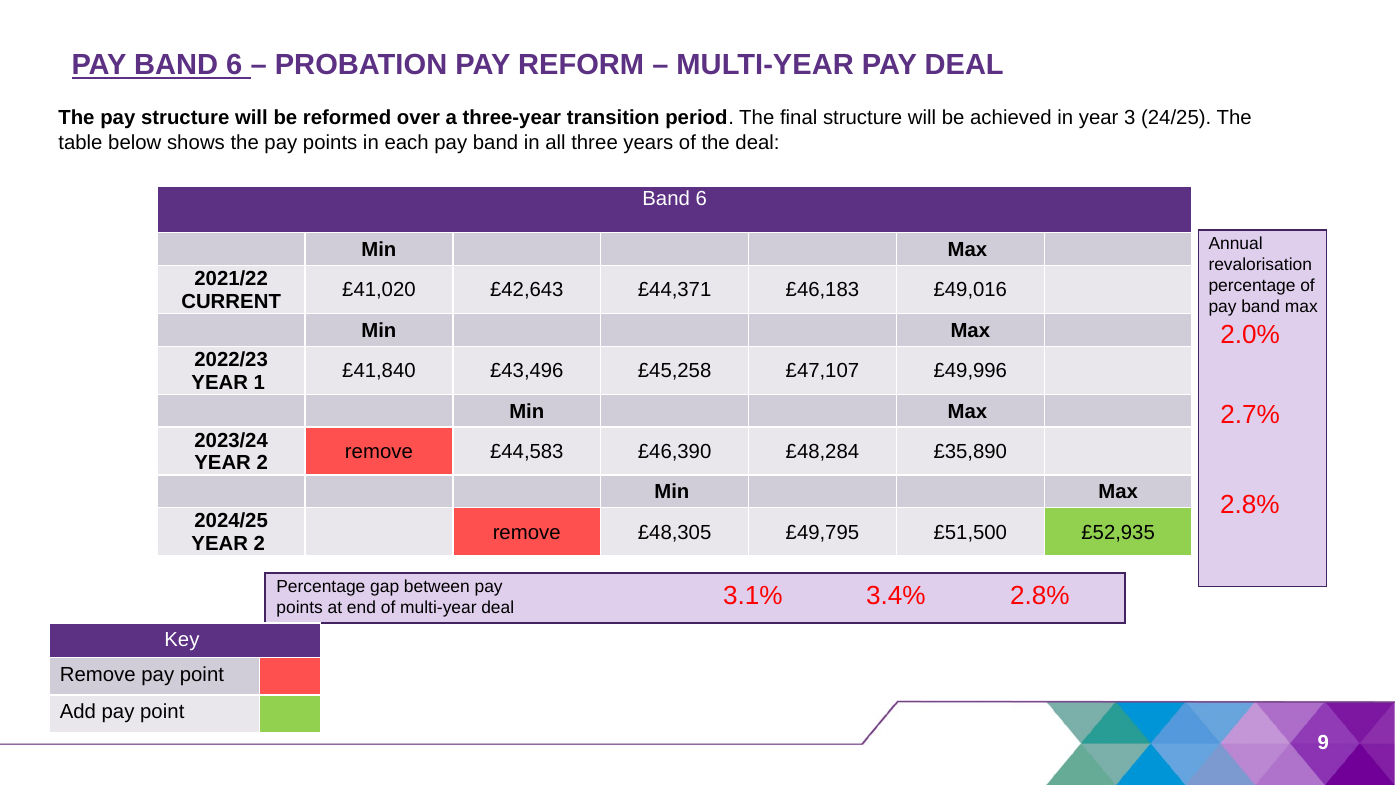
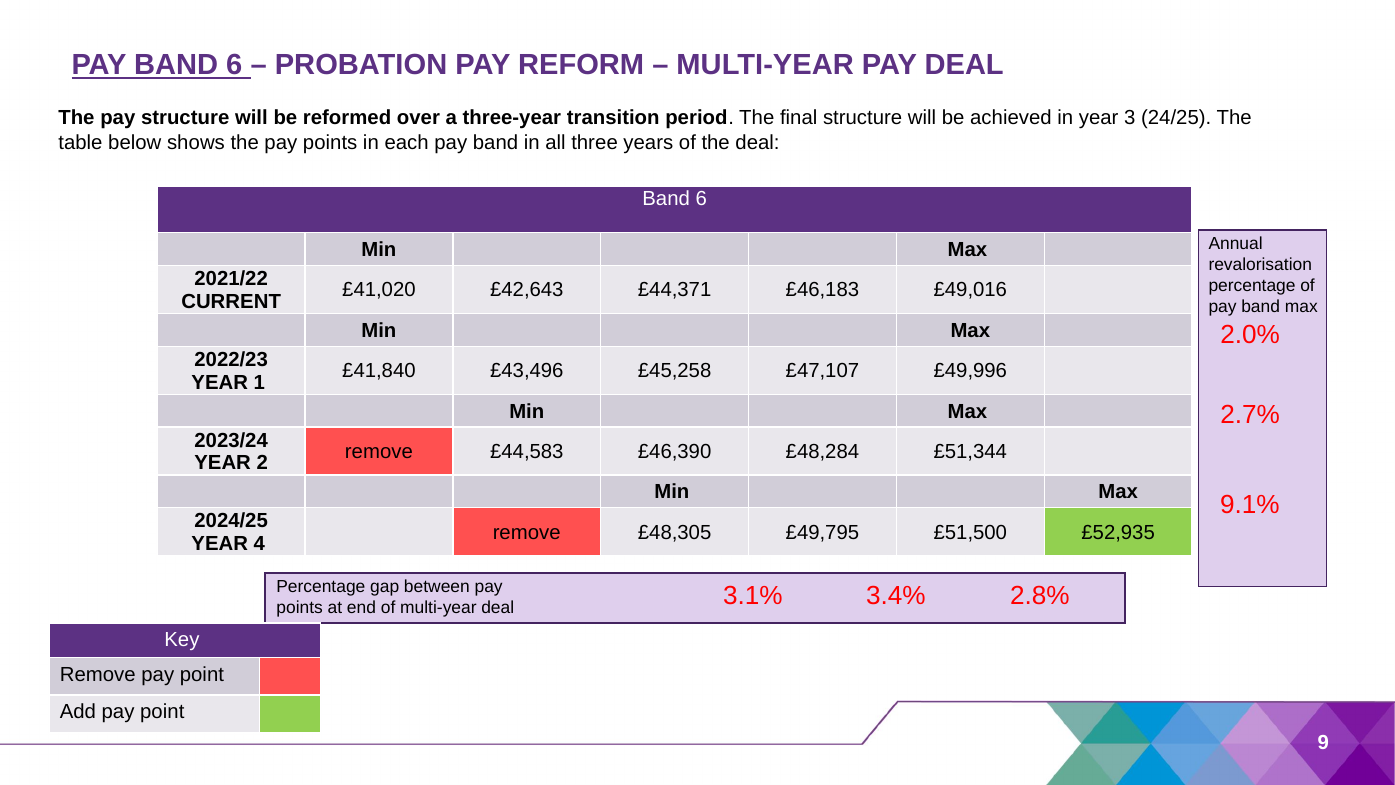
£35,890: £35,890 -> £51,344
2.8% at (1250, 505): 2.8% -> 9.1%
2 at (259, 544): 2 -> 4
